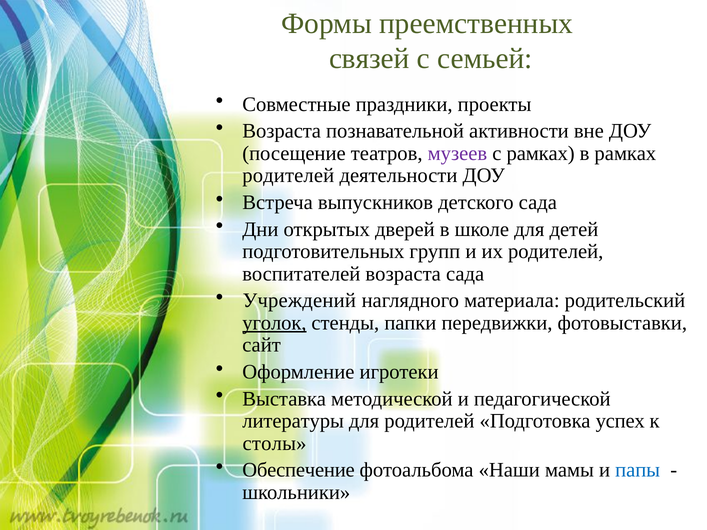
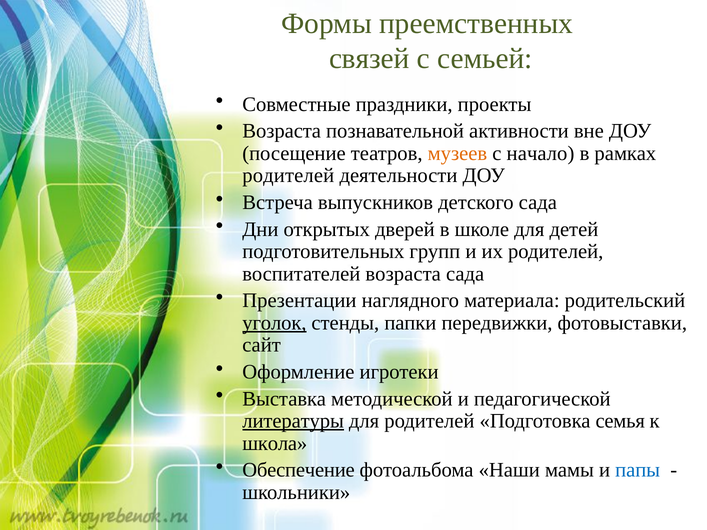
музеев colour: purple -> orange
с рамках: рамках -> начало
Учреждений: Учреждений -> Презентации
литературы underline: none -> present
успех: успех -> семья
столы: столы -> школа
